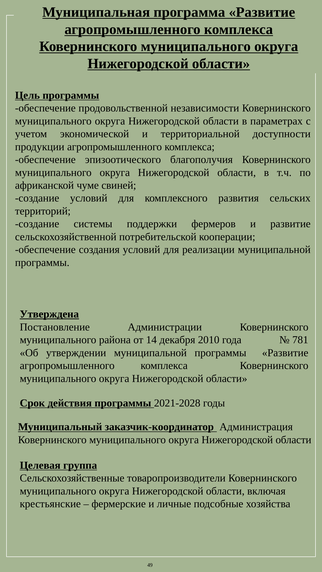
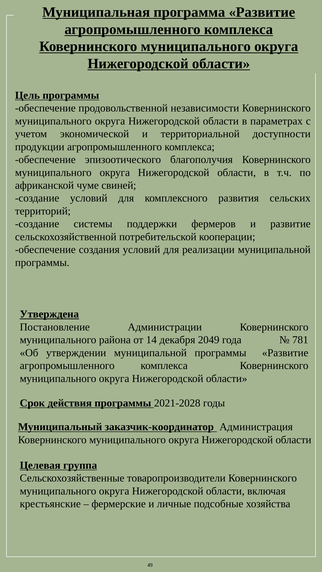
2010: 2010 -> 2049
